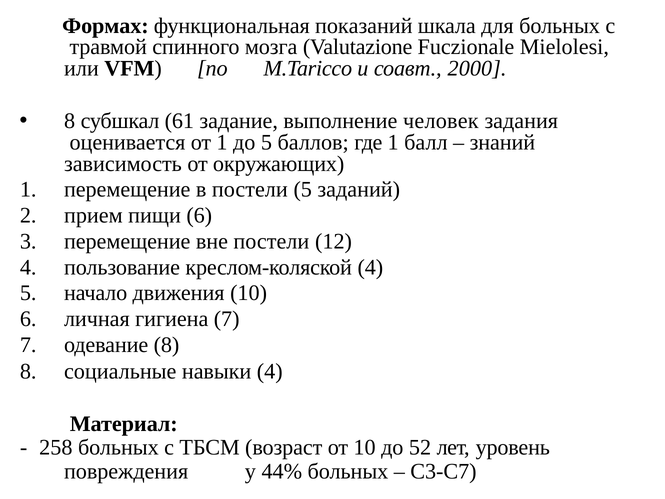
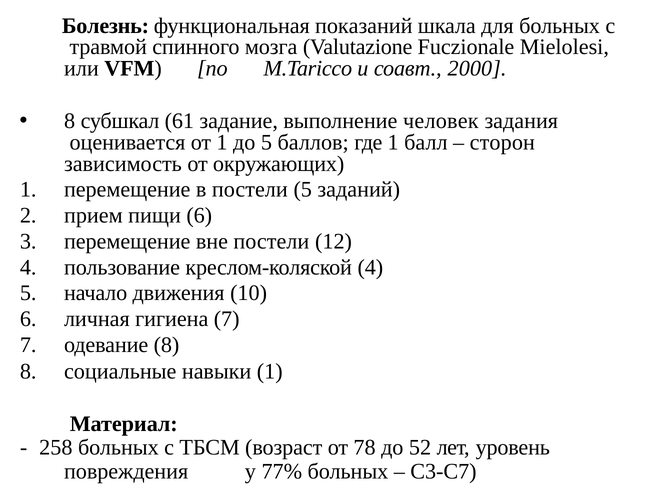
Формах: Формах -> Болезнь
знаний: знаний -> сторон
навыки 4: 4 -> 1
от 10: 10 -> 78
44%: 44% -> 77%
